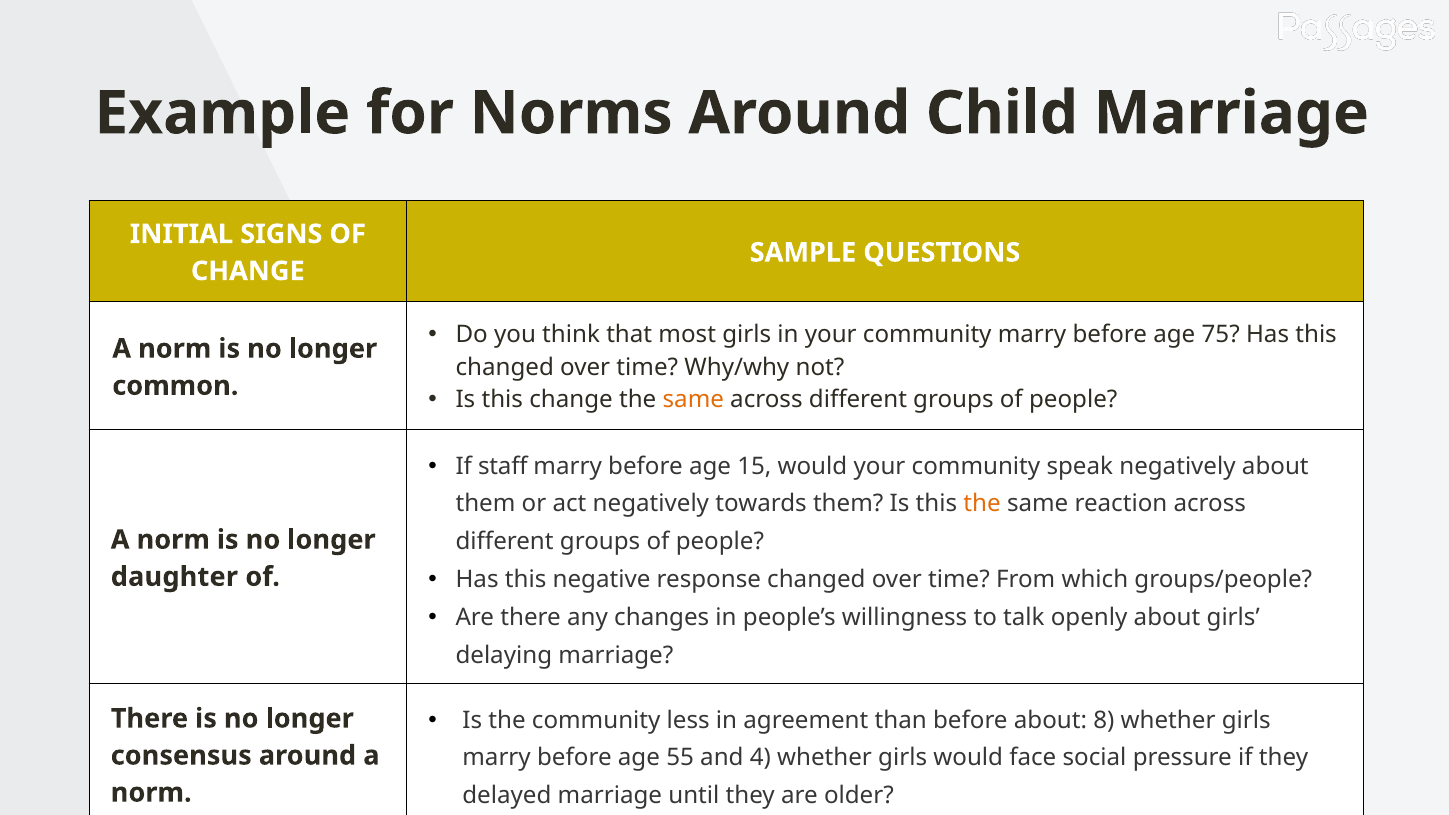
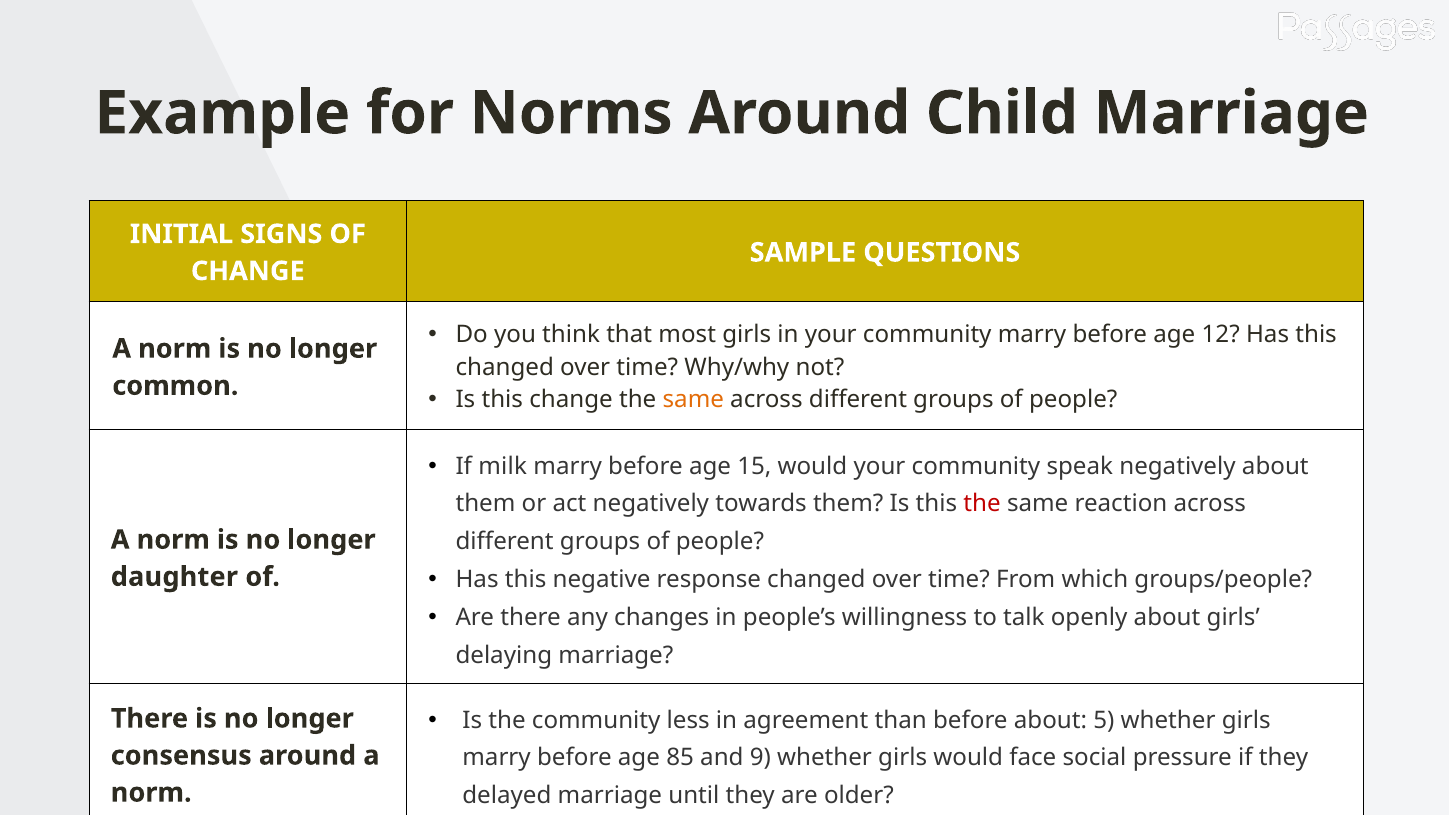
75: 75 -> 12
staff: staff -> milk
the at (982, 504) colour: orange -> red
8: 8 -> 5
55: 55 -> 85
4: 4 -> 9
